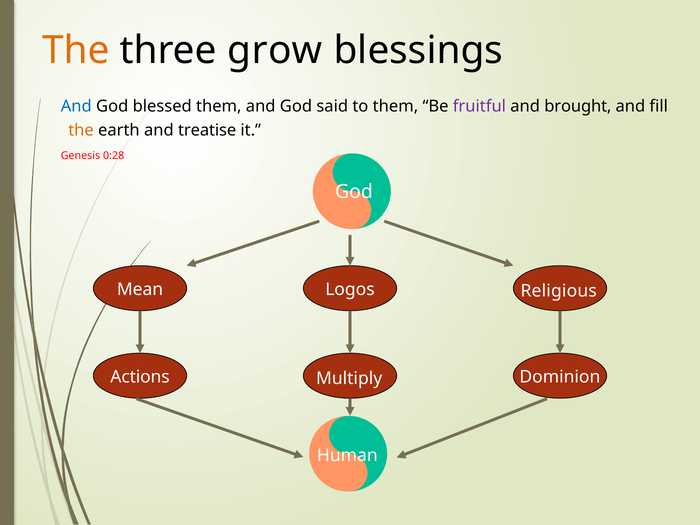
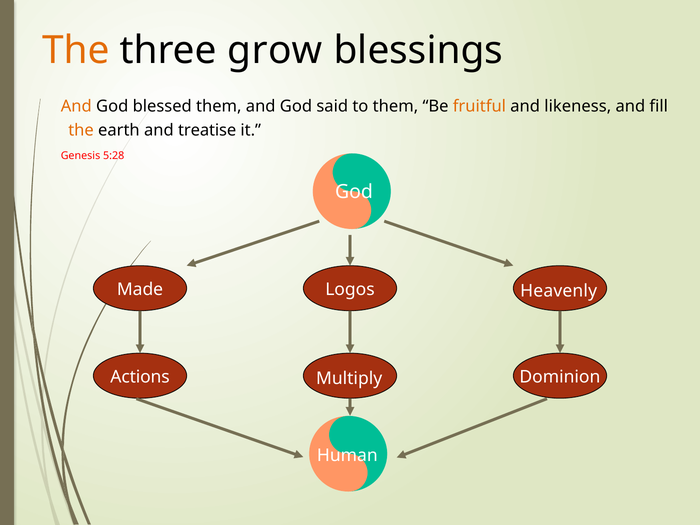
And at (76, 106) colour: blue -> orange
fruitful colour: purple -> orange
brought: brought -> likeness
0:28: 0:28 -> 5:28
Mean: Mean -> Made
Religious: Religious -> Heavenly
